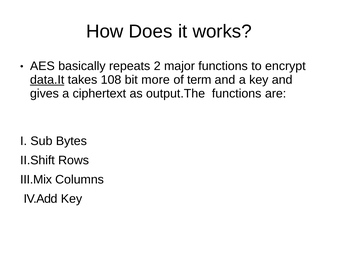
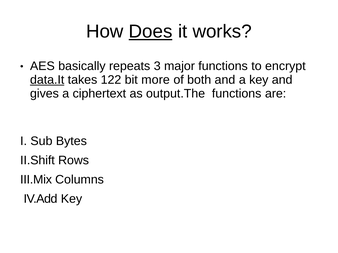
Does underline: none -> present
2: 2 -> 3
108: 108 -> 122
term: term -> both
